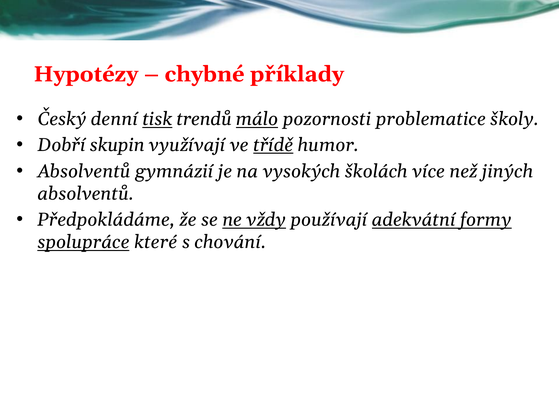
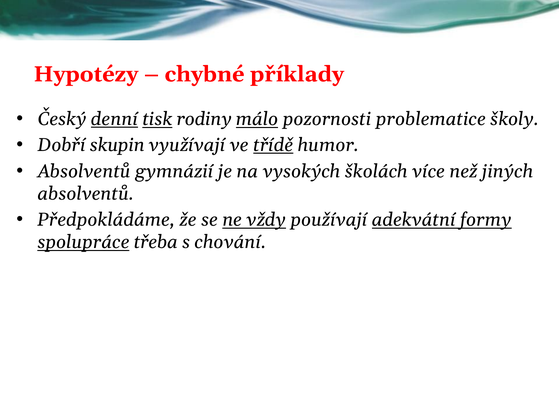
denní underline: none -> present
trendů: trendů -> rodiny
které: které -> třeba
